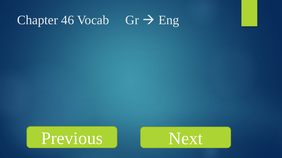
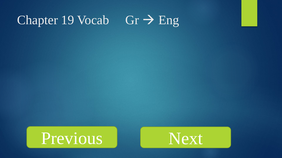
46: 46 -> 19
